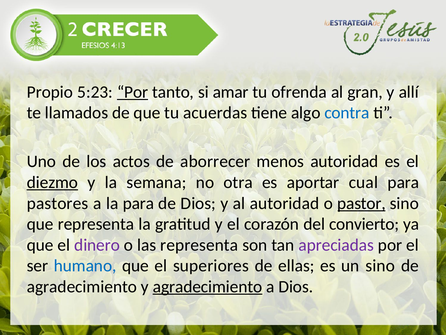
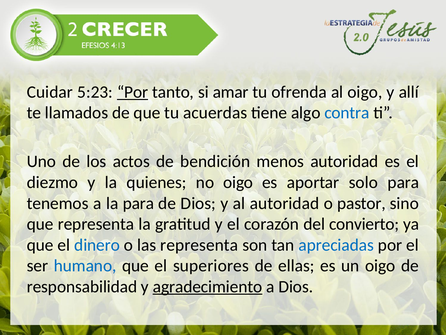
Propio: Propio -> Cuidar
al gran: gran -> oigo
aborrecer: aborrecer -> bendición
diezmo underline: present -> none
semana: semana -> quienes
no otra: otra -> oigo
cual: cual -> solo
pastores: pastores -> tenemos
pastor underline: present -> none
dinero colour: purple -> blue
apreciadas colour: purple -> blue
un sino: sino -> oigo
agradecimiento at (82, 286): agradecimiento -> responsabilidad
